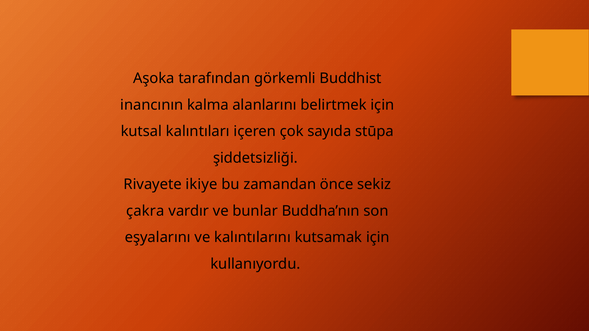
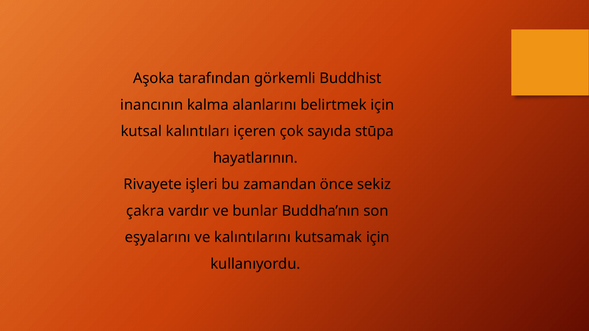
şiddetsizliği: şiddetsizliği -> hayatlarının
ikiye: ikiye -> işleri
